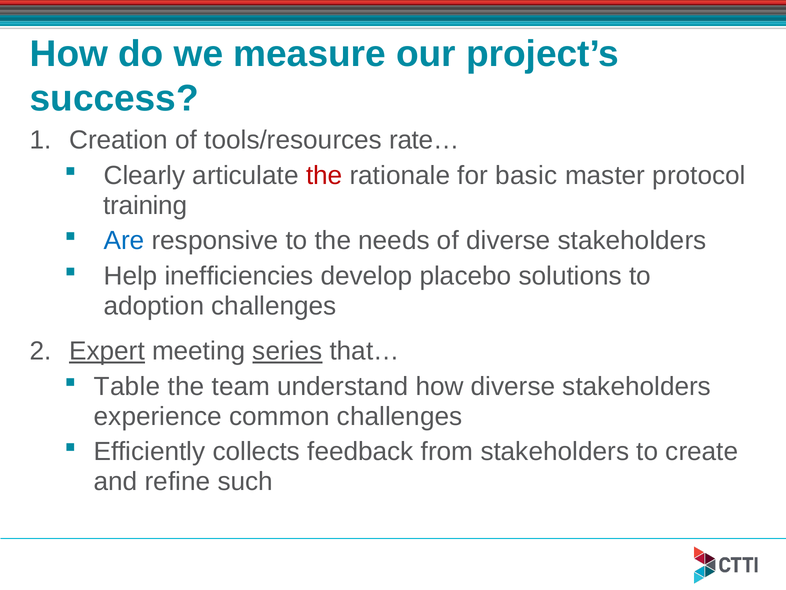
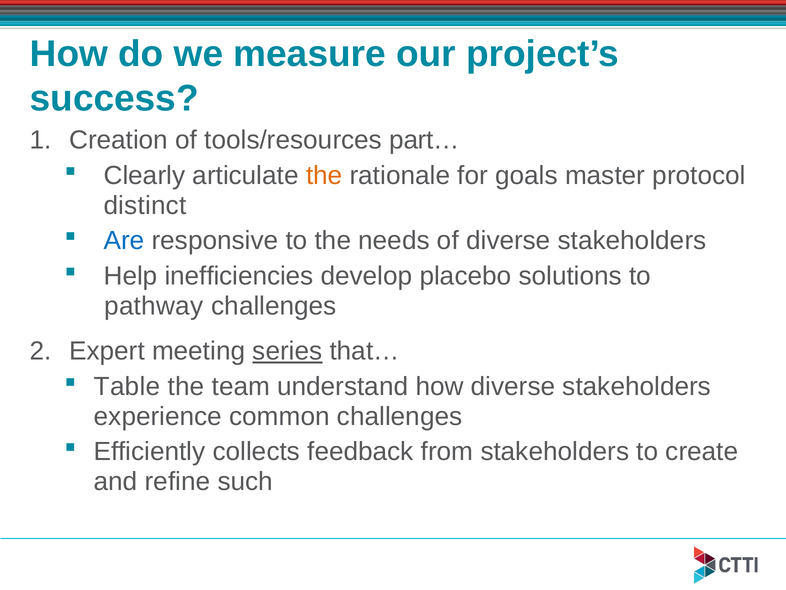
rate…: rate… -> part…
the at (324, 175) colour: red -> orange
basic: basic -> goals
training: training -> distinct
adoption: adoption -> pathway
Expert underline: present -> none
